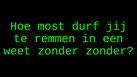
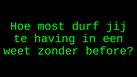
remmen: remmen -> having
zonder zonder: zonder -> before
